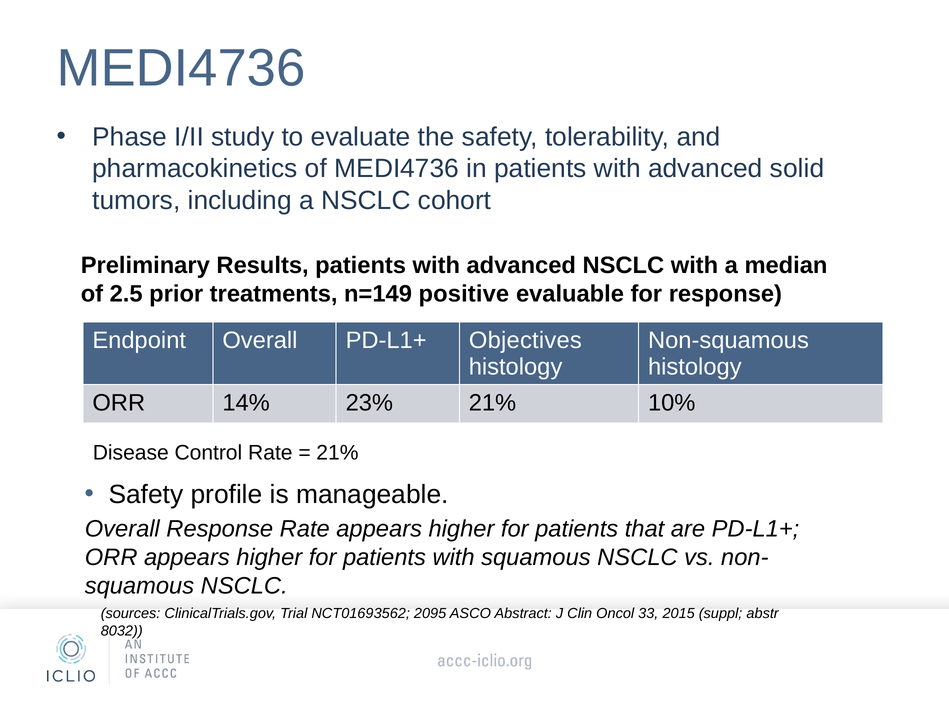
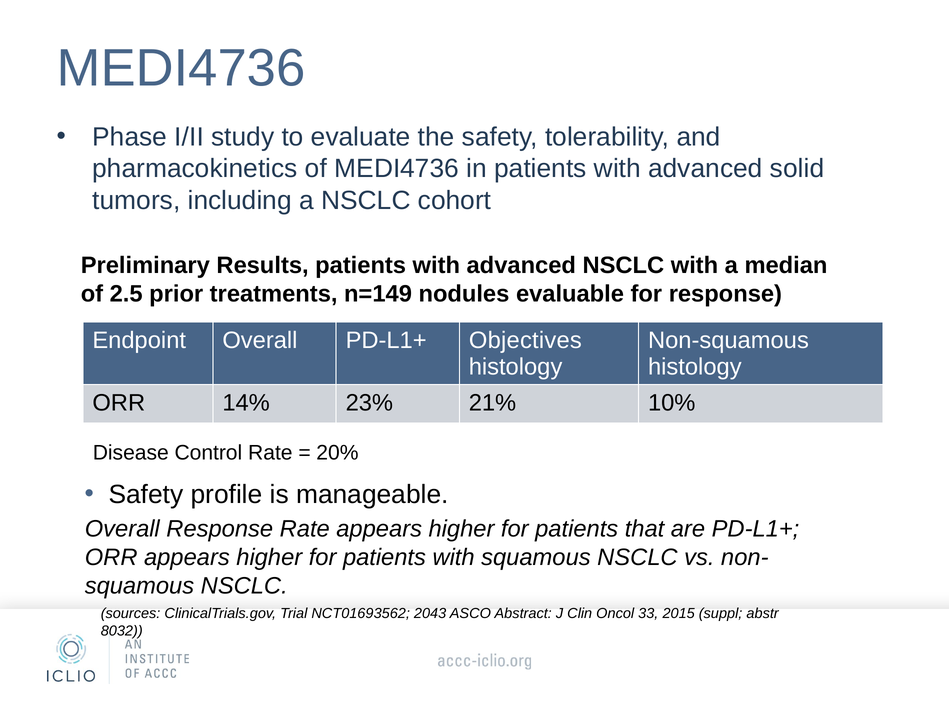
positive: positive -> nodules
21% at (337, 453): 21% -> 20%
2095: 2095 -> 2043
